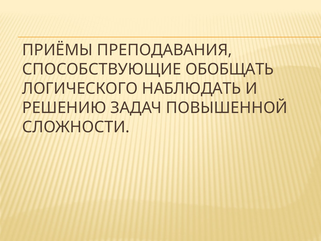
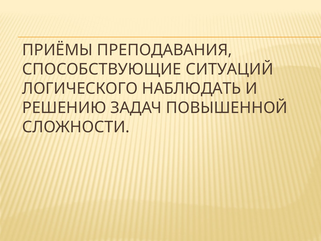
ОБОБЩАТЬ: ОБОБЩАТЬ -> СИТУАЦИЙ
